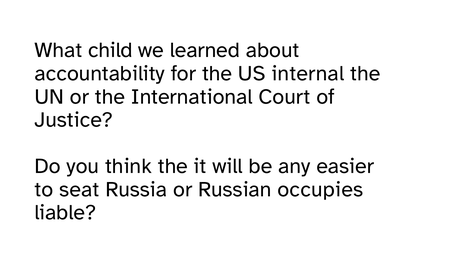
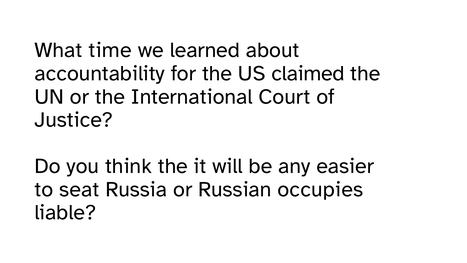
child: child -> time
internal: internal -> claimed
